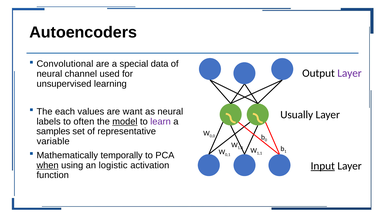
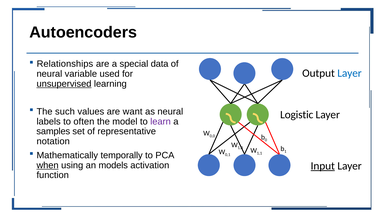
Convolutional: Convolutional -> Relationships
Layer at (350, 73) colour: purple -> blue
channel: channel -> variable
unsupervised underline: none -> present
each: each -> such
Usually: Usually -> Logistic
model underline: present -> none
variable: variable -> notation
logistic: logistic -> models
